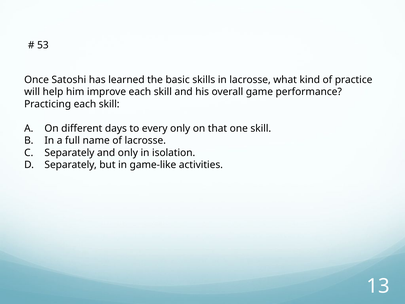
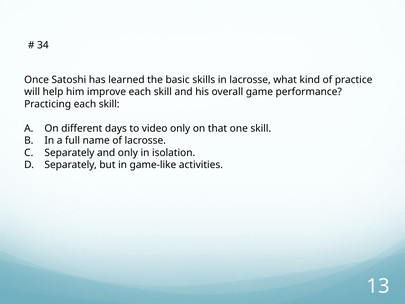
53: 53 -> 34
every: every -> video
